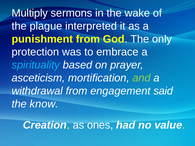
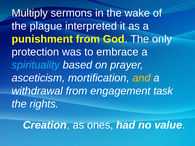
and colour: light green -> yellow
said: said -> task
know: know -> rights
